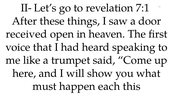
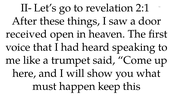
7:1: 7:1 -> 2:1
each: each -> keep
